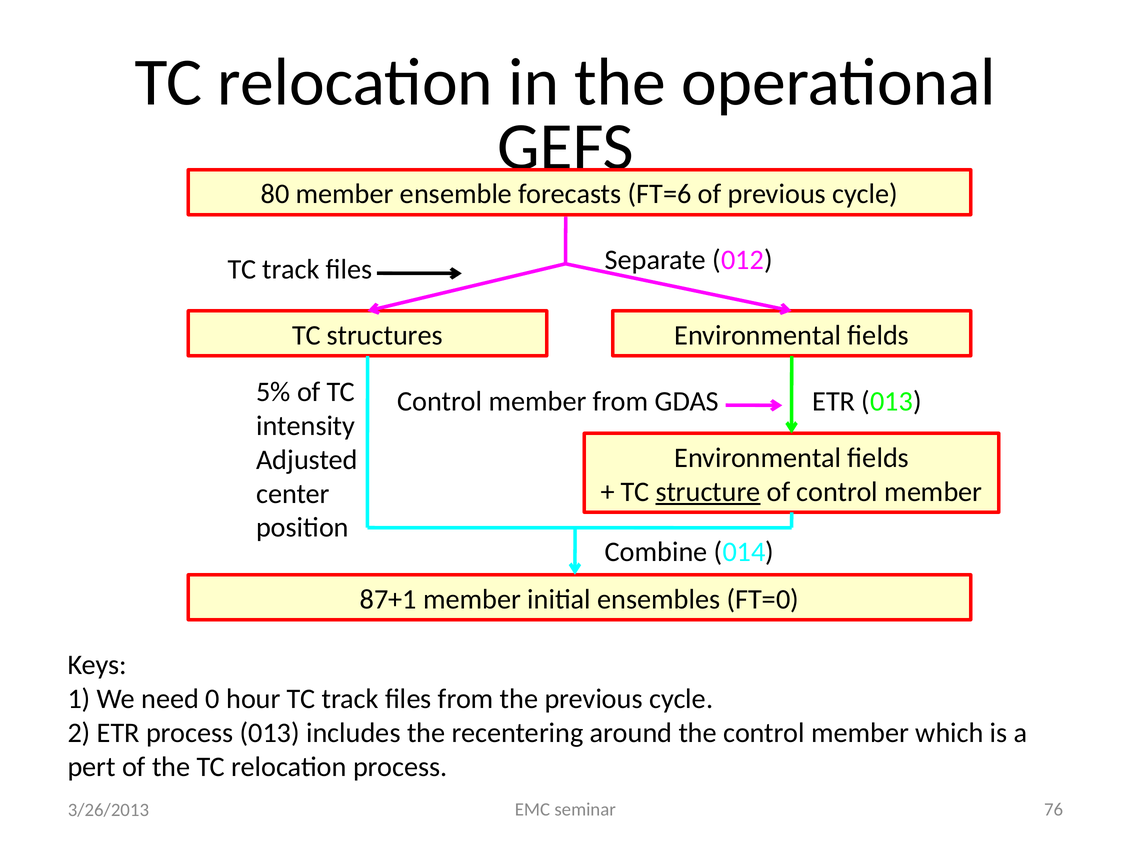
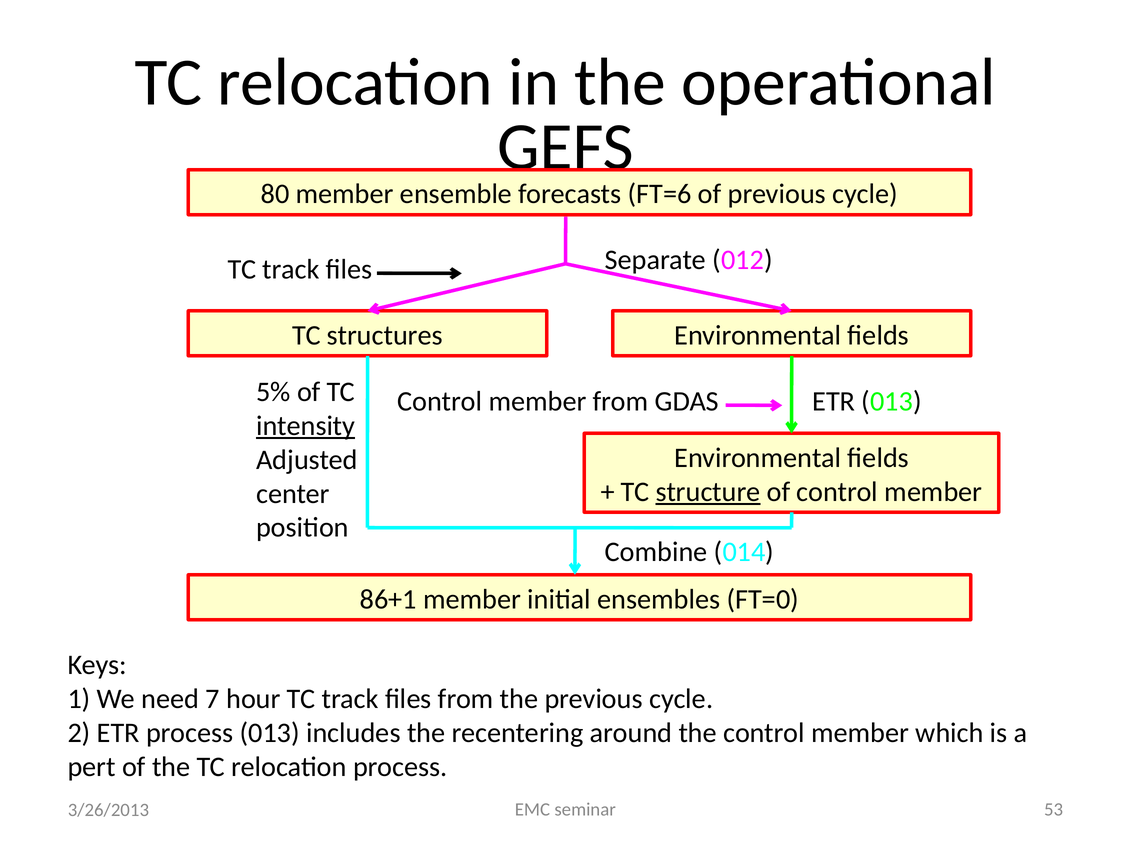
intensity underline: none -> present
87+1: 87+1 -> 86+1
0: 0 -> 7
76: 76 -> 53
